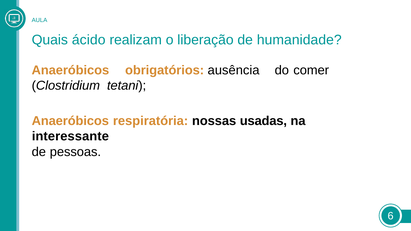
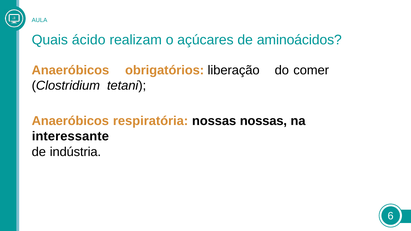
liberação: liberação -> açúcares
humanidade: humanidade -> aminoácidos
ausência: ausência -> liberação
nossas usadas: usadas -> nossas
pessoas: pessoas -> indústria
